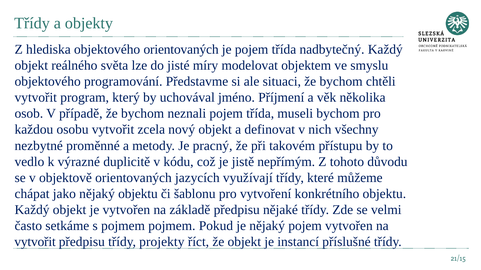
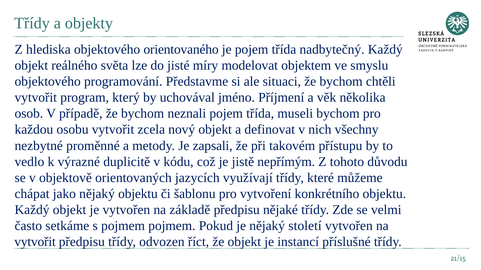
objektového orientovaných: orientovaných -> orientovaného
pracný: pracný -> zapsali
nějaký pojem: pojem -> století
projekty: projekty -> odvozen
